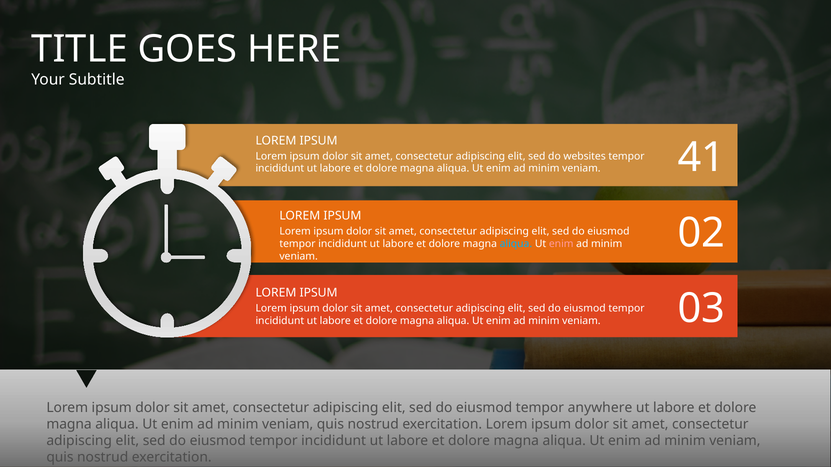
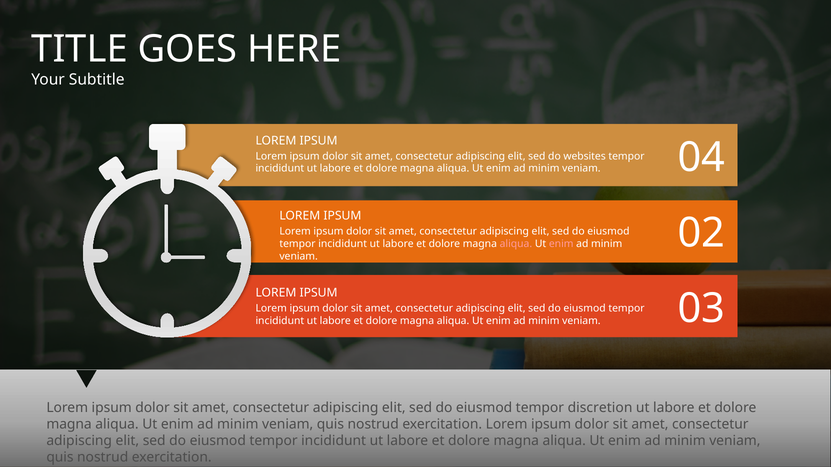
41: 41 -> 04
aliqua at (516, 244) colour: light blue -> pink
anywhere: anywhere -> discretion
